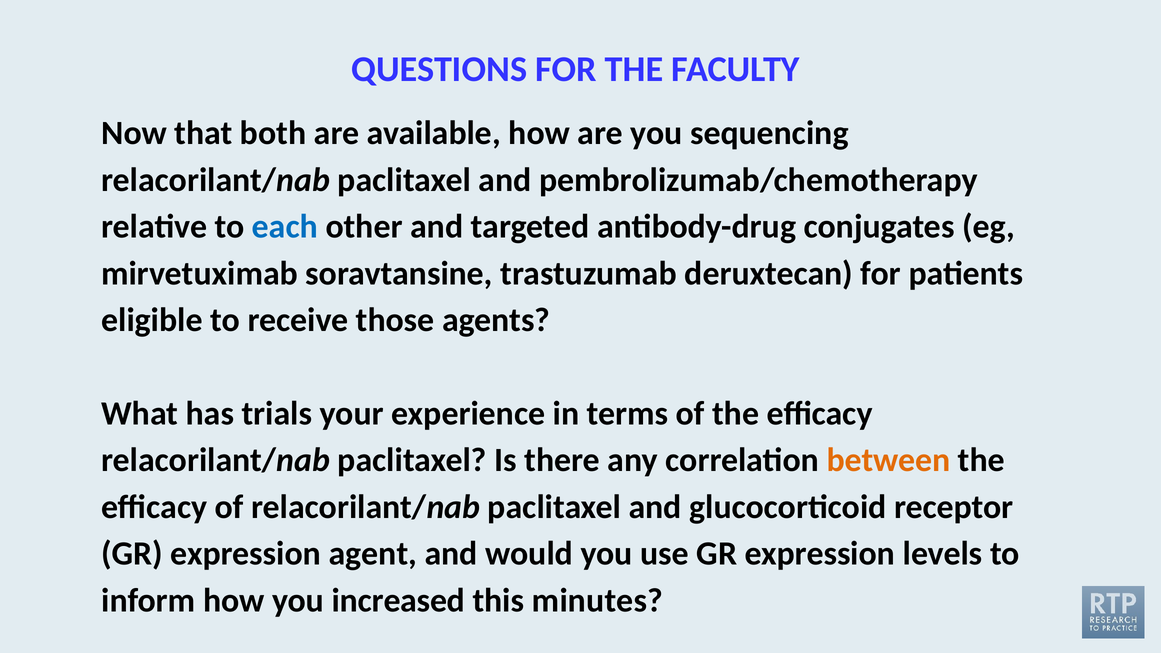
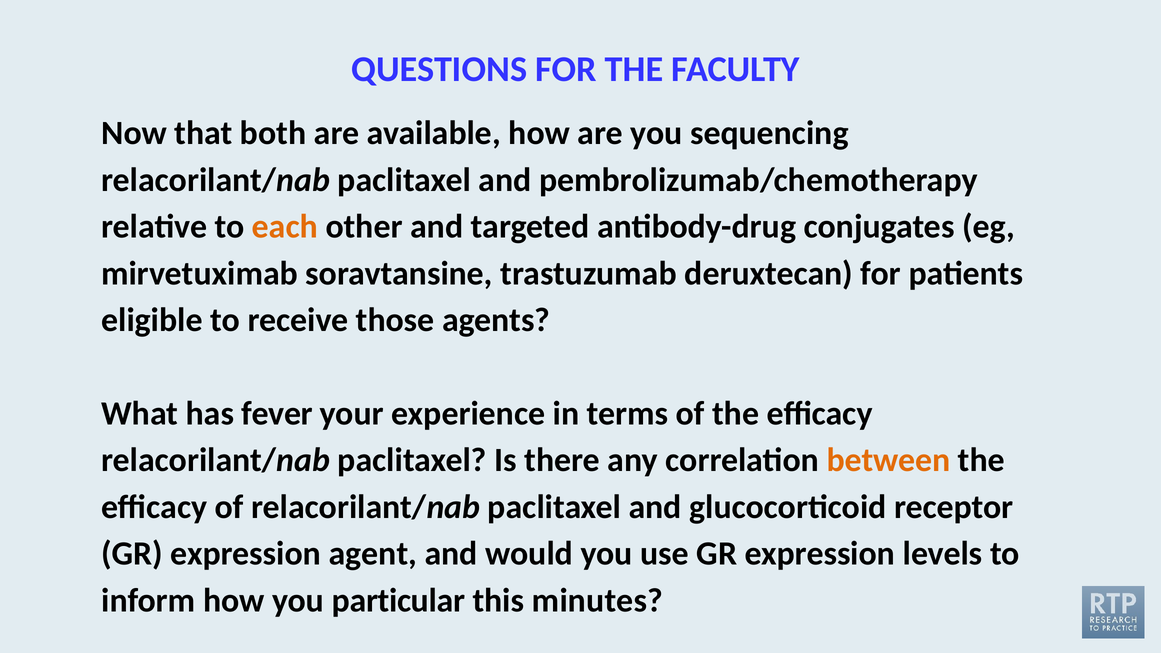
each colour: blue -> orange
trials: trials -> fever
increased: increased -> particular
